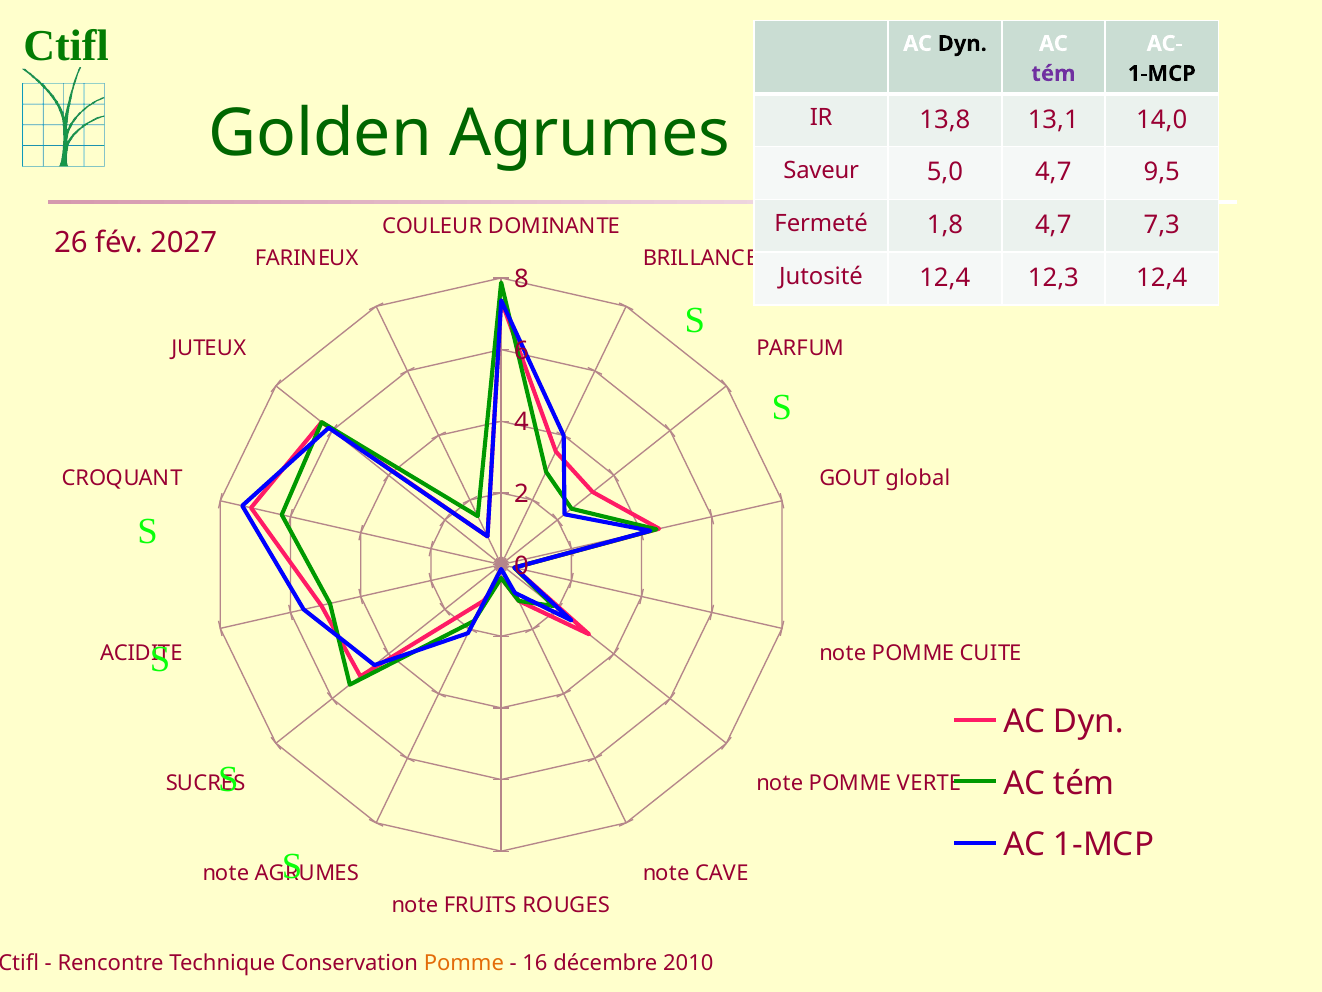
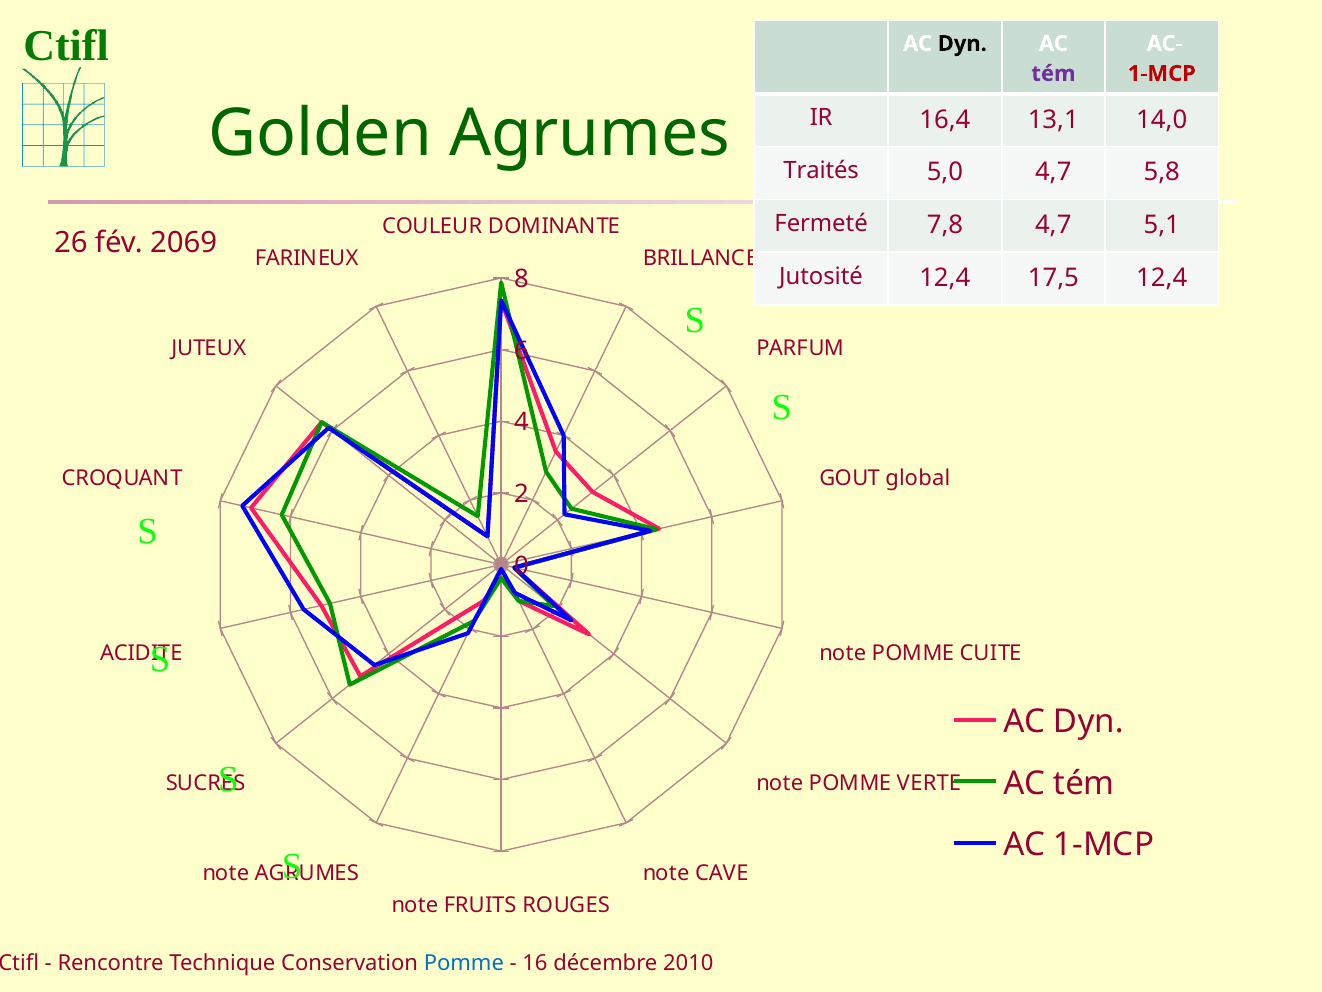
1-MCP at (1162, 74) colour: black -> red
13,8: 13,8 -> 16,4
Saveur: Saveur -> Traités
9,5: 9,5 -> 5,8
1,8: 1,8 -> 7,8
7,3: 7,3 -> 5,1
2027: 2027 -> 2069
12,3: 12,3 -> 17,5
Pomme at (464, 962) colour: orange -> blue
